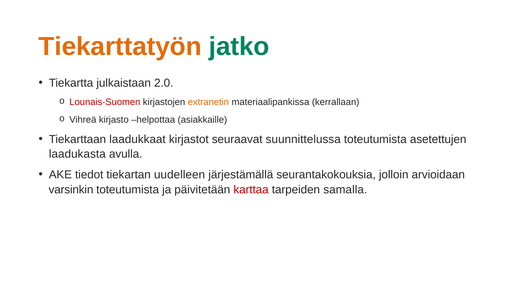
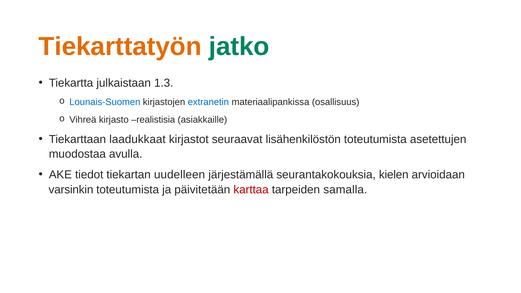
2.0: 2.0 -> 1.3
Lounais-Suomen colour: red -> blue
extranetin colour: orange -> blue
kerrallaan: kerrallaan -> osallisuus
helpottaa: helpottaa -> realistisia
suunnittelussa: suunnittelussa -> lisähenkilöstön
laadukasta: laadukasta -> muodostaa
jolloin: jolloin -> kielen
